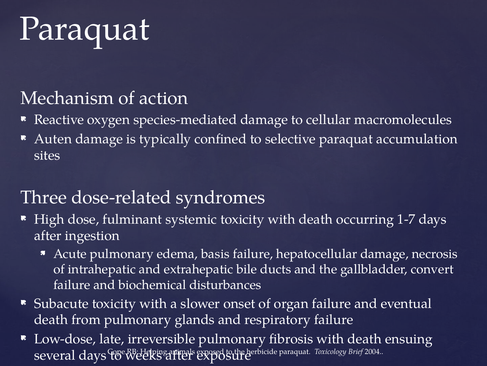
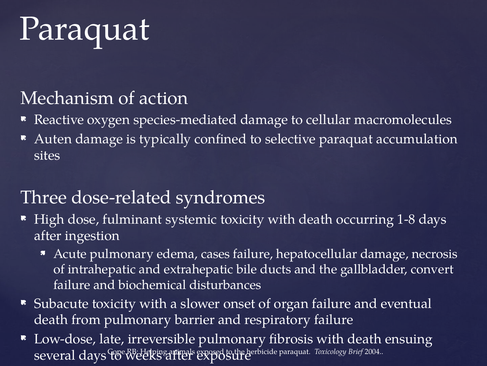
1-7: 1-7 -> 1-8
basis: basis -> cases
glands: glands -> barrier
